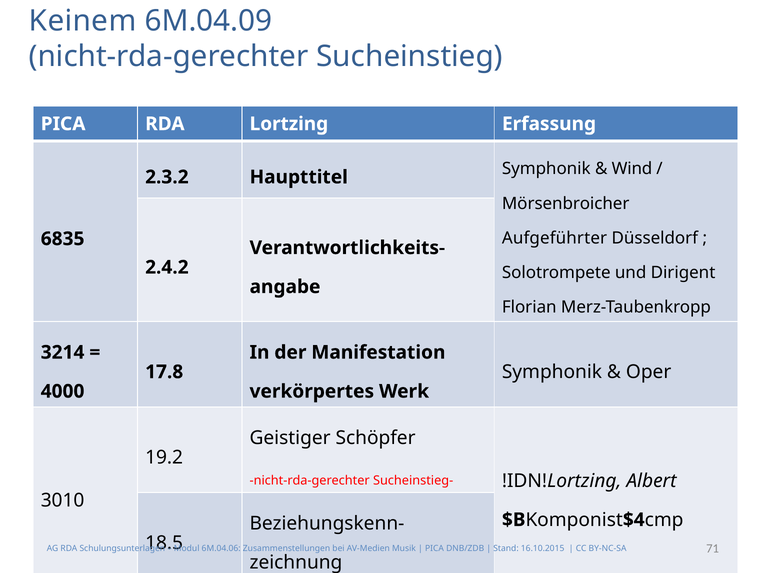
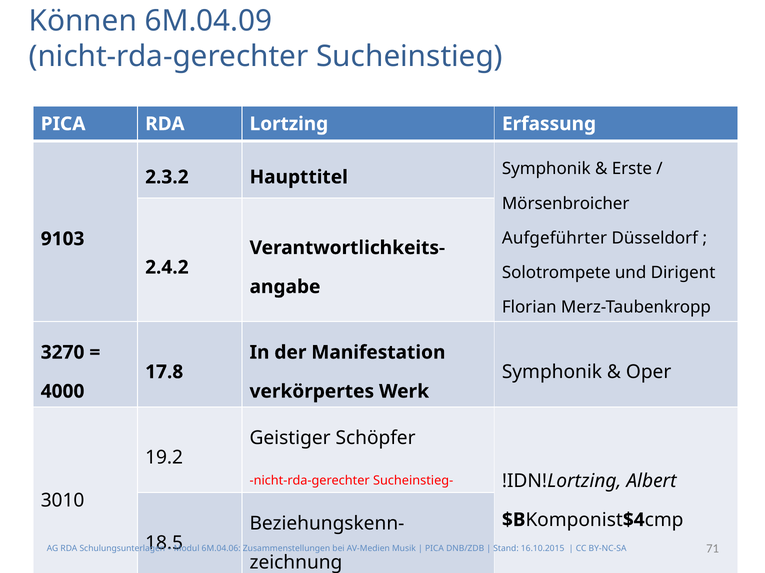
Keinem: Keinem -> Können
Wind: Wind -> Erste
6835: 6835 -> 9103
3214: 3214 -> 3270
